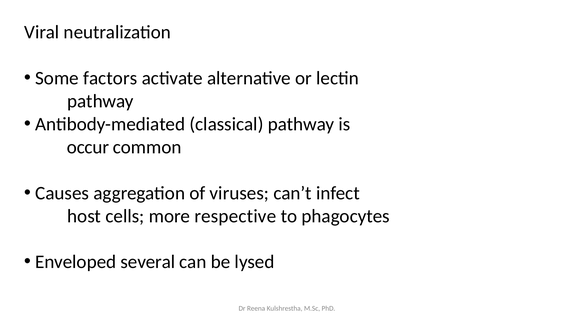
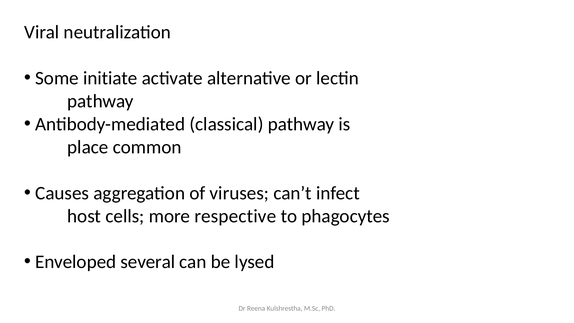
factors: factors -> initiate
occur: occur -> place
